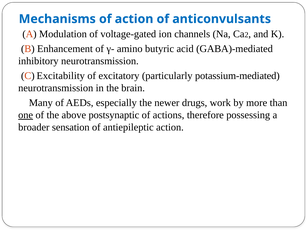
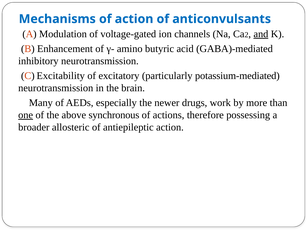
and underline: none -> present
postsynaptic: postsynaptic -> synchronous
sensation: sensation -> allosteric
